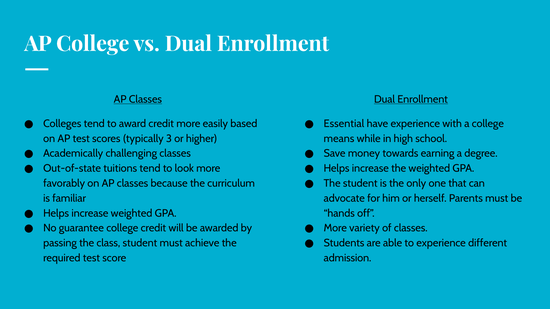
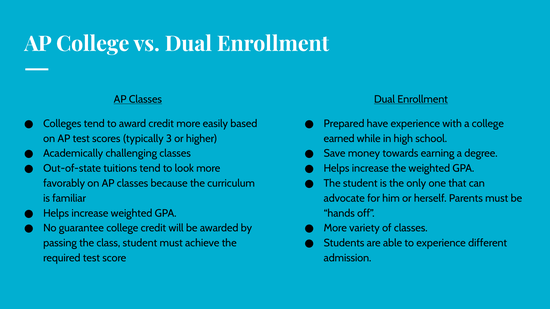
Essential: Essential -> Prepared
means: means -> earned
